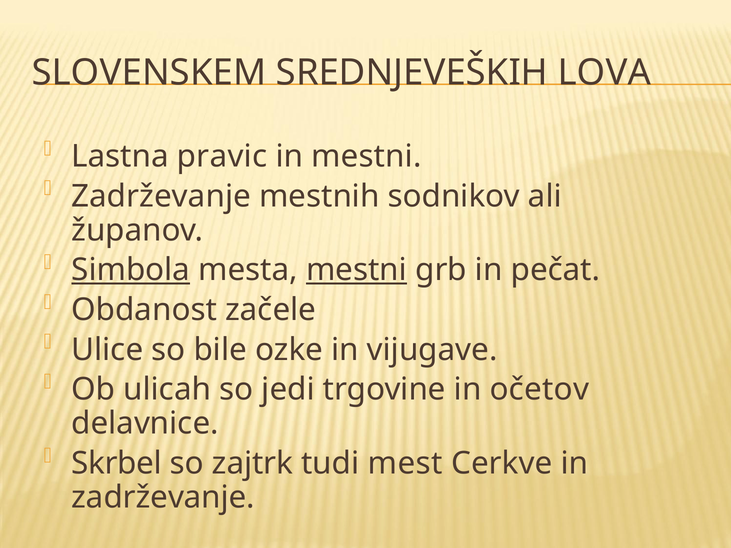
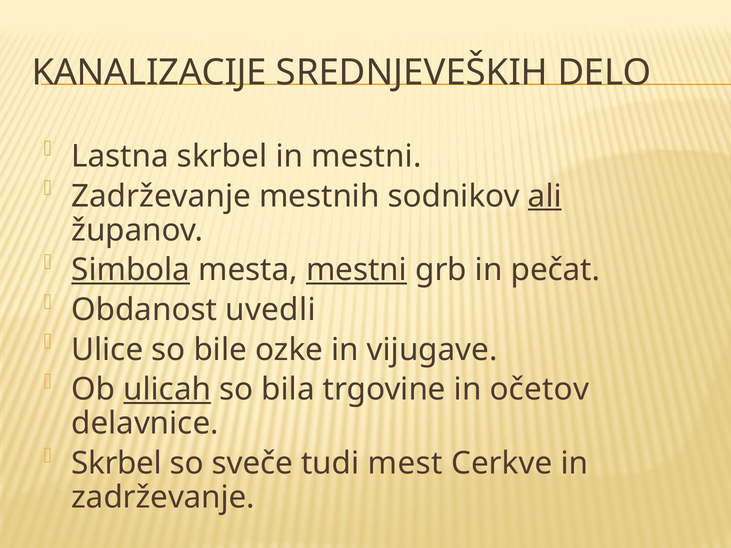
SLOVENSKEM: SLOVENSKEM -> KANALIZACIJE
LOVA: LOVA -> DELO
Lastna pravic: pravic -> skrbel
ali underline: none -> present
začele: začele -> uvedli
ulicah underline: none -> present
jedi: jedi -> bila
zajtrk: zajtrk -> sveče
